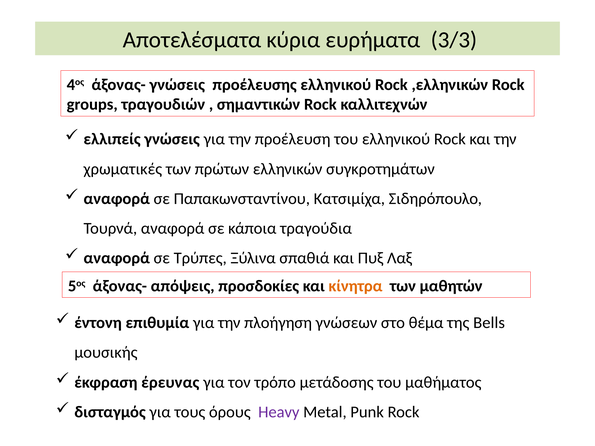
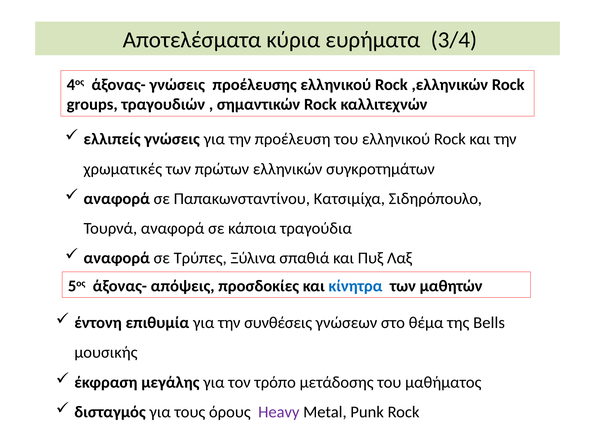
3/3: 3/3 -> 3/4
κίνητρα colour: orange -> blue
πλοήγηση: πλοήγηση -> συνθέσεις
έρευνας: έρευνας -> μεγάλης
